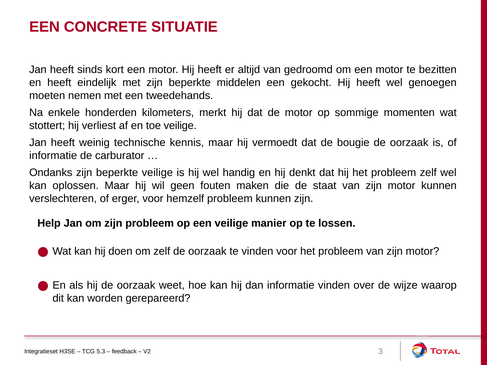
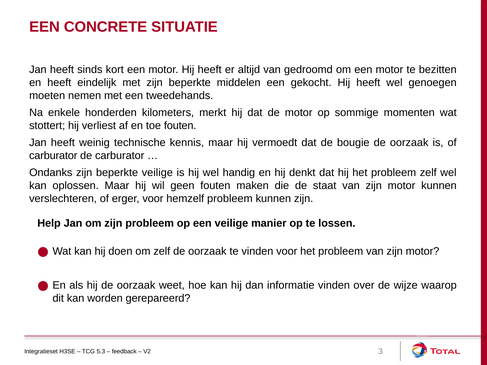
toe veilige: veilige -> fouten
informatie at (53, 156): informatie -> carburator
